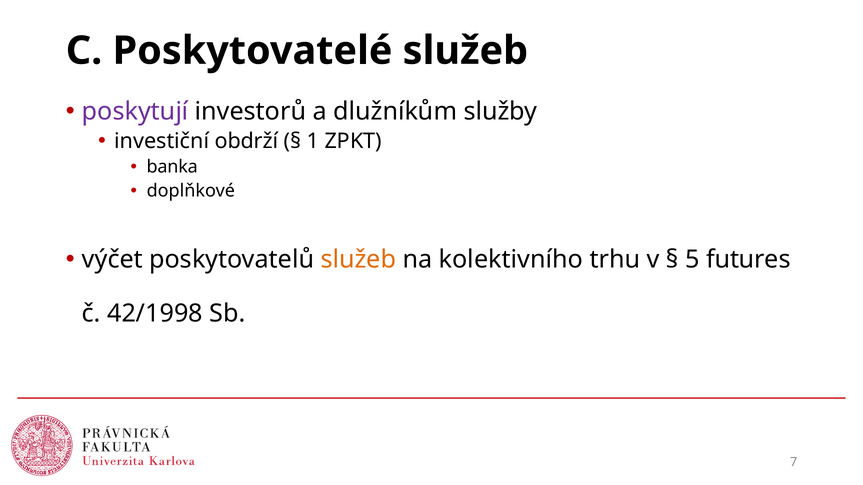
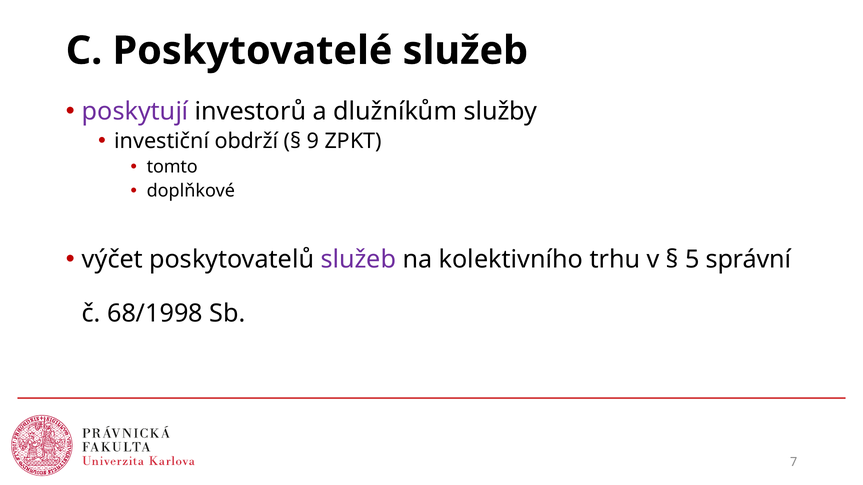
1: 1 -> 9
banka: banka -> tomto
služeb at (358, 259) colour: orange -> purple
futures: futures -> správní
42/1998: 42/1998 -> 68/1998
